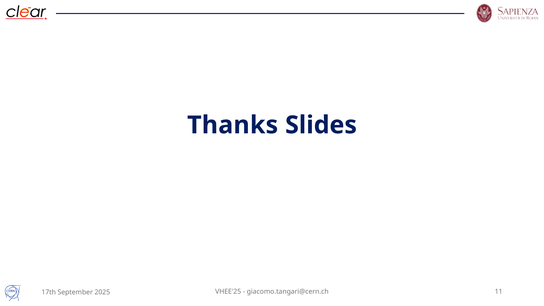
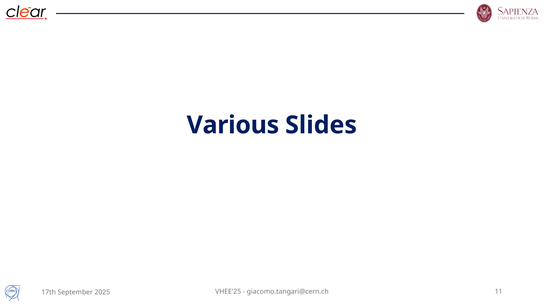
Thanks: Thanks -> Various
